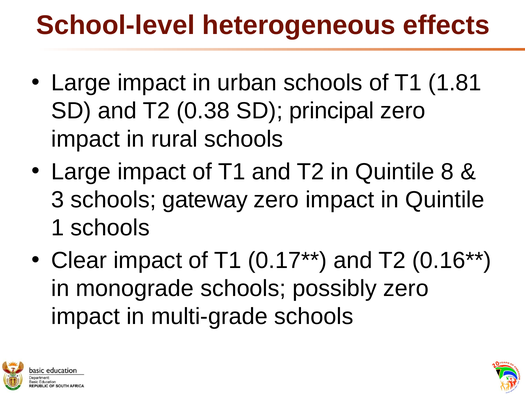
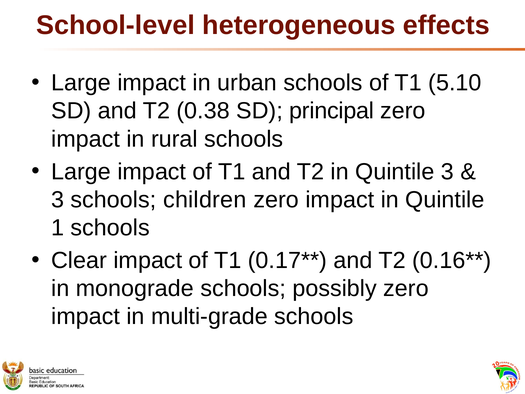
1.81: 1.81 -> 5.10
Quintile 8: 8 -> 3
gateway: gateway -> children
